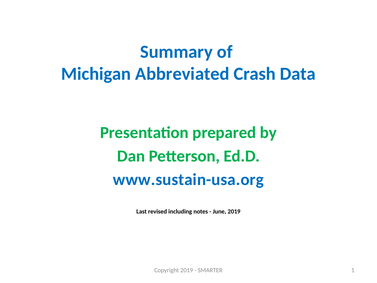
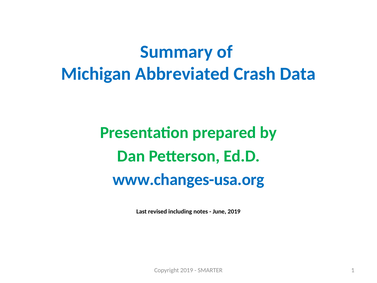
www.sustain-usa.org: www.sustain-usa.org -> www.changes-usa.org
